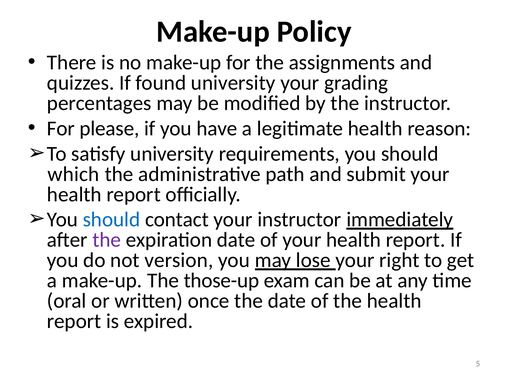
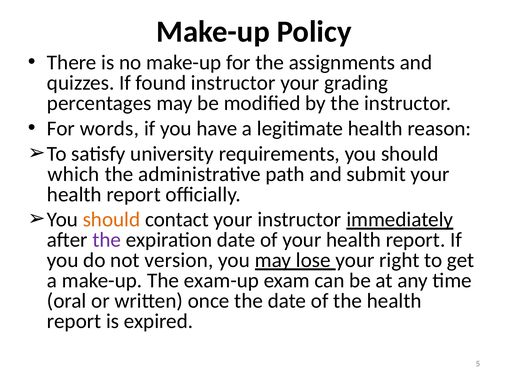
found university: university -> instructor
please: please -> words
should at (111, 220) colour: blue -> orange
those-up: those-up -> exam-up
